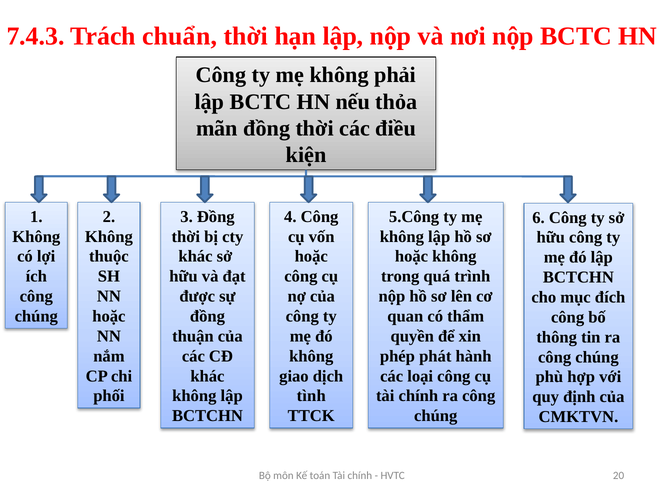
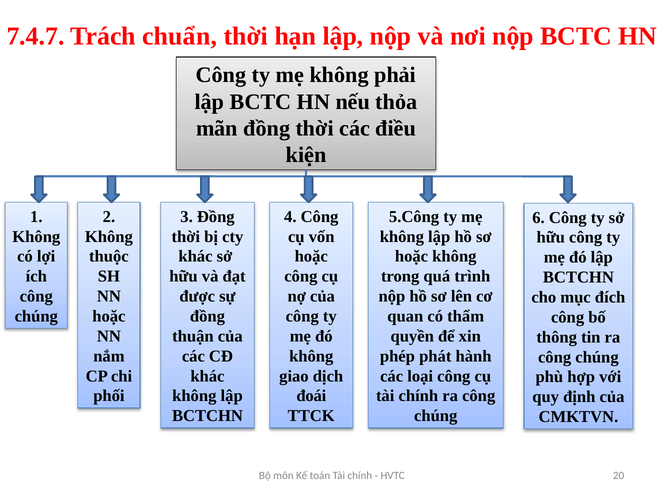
7.4.3: 7.4.3 -> 7.4.7
tình: tình -> đoái
